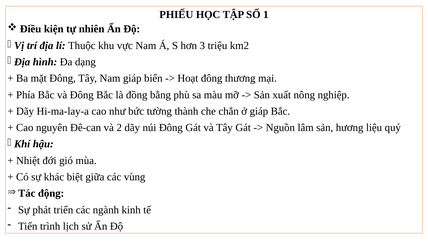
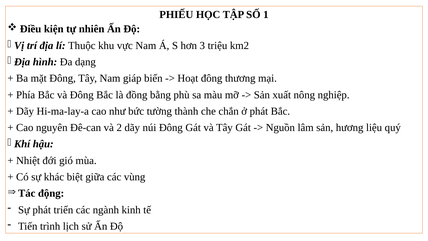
ở giáp: giáp -> phát
